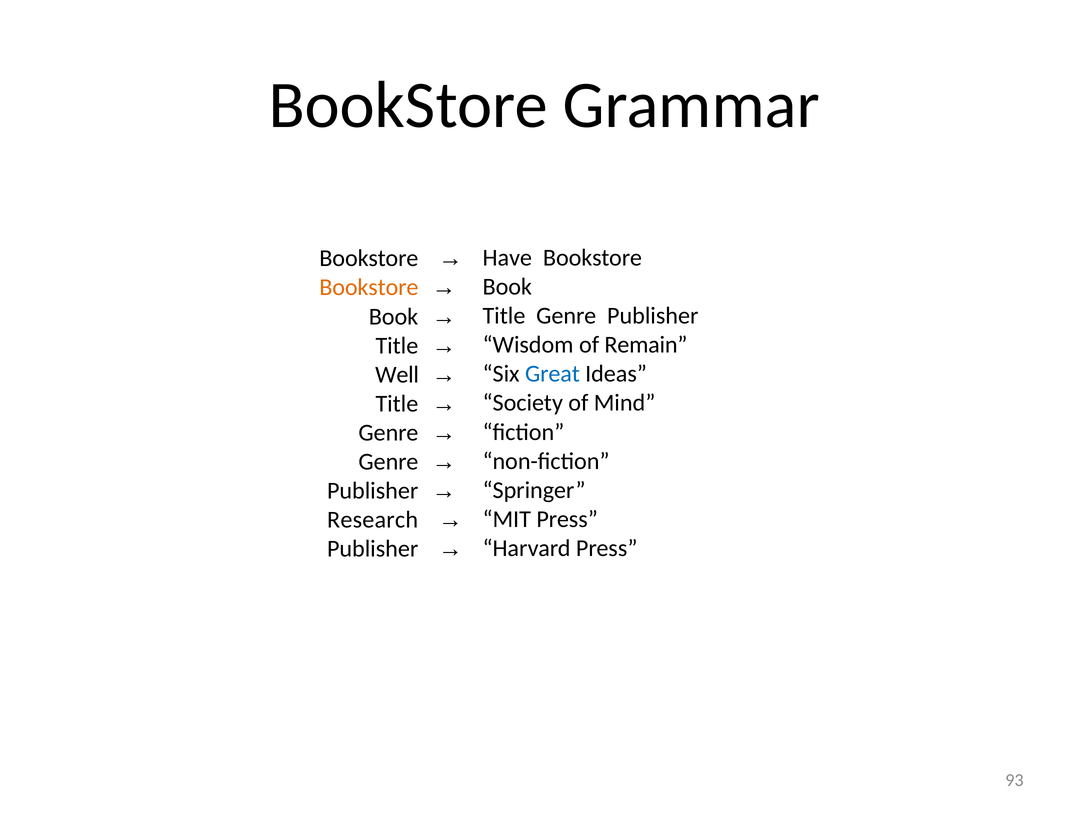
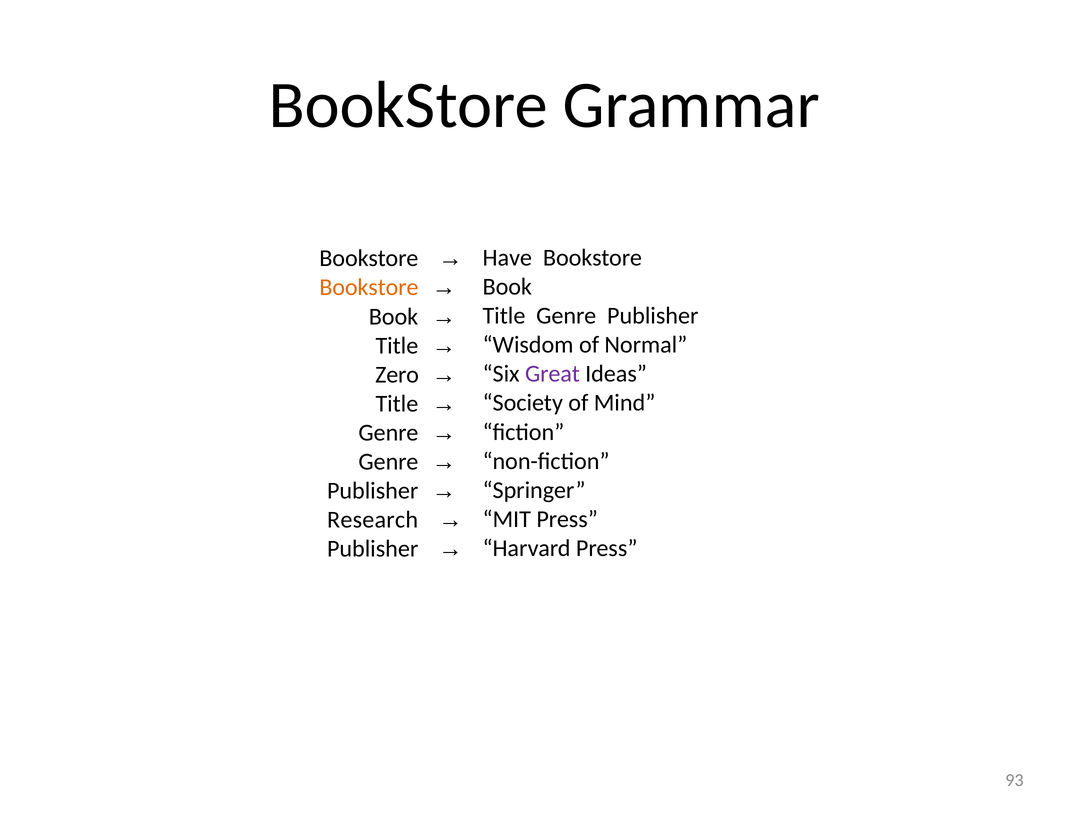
Remain: Remain -> Normal
Great colour: blue -> purple
Well: Well -> Zero
